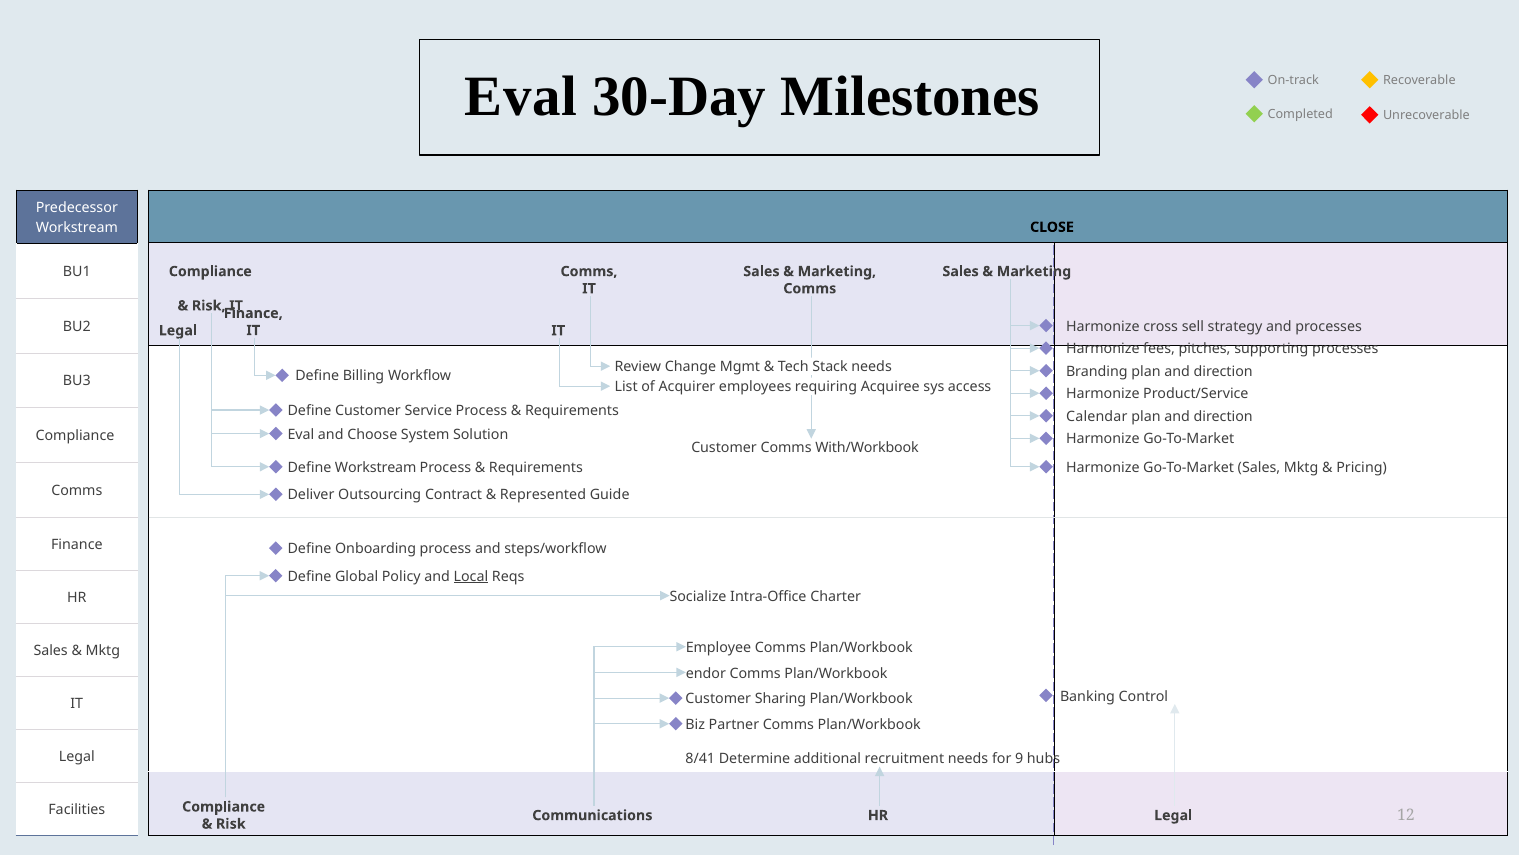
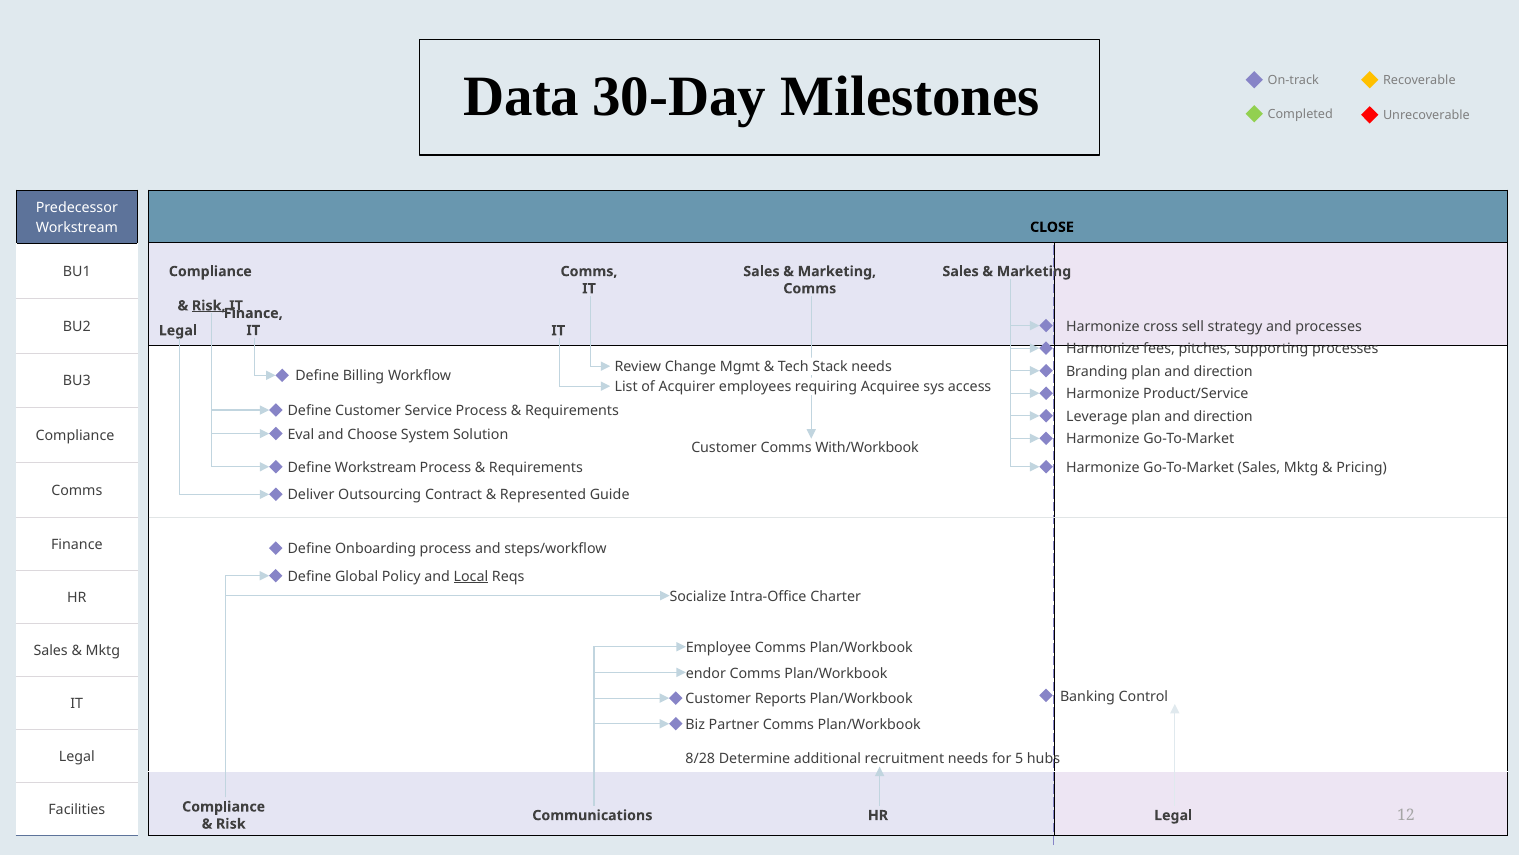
Eval at (521, 97): Eval -> Data
Risk at (209, 306) underline: none -> present
Calendar: Calendar -> Leverage
Sharing: Sharing -> Reports
8/41: 8/41 -> 8/28
9: 9 -> 5
